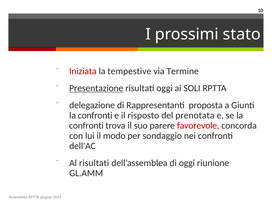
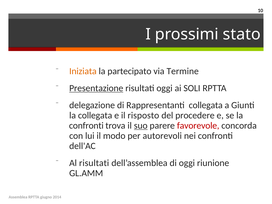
Iniziata colour: red -> orange
tempestive: tempestive -> partecipato
Rappresentanti proposta: proposta -> collegata
confronti at (95, 115): confronti -> collegata
prenotata: prenotata -> procedere
suo underline: none -> present
sondaggio: sondaggio -> autorevoli
